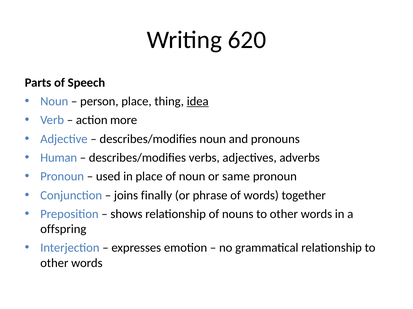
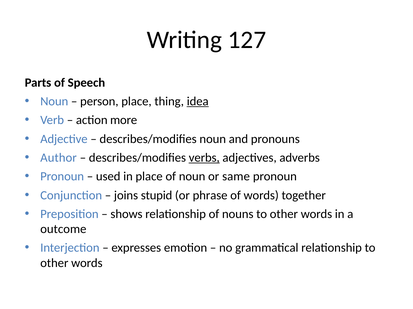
620: 620 -> 127
Human: Human -> Author
verbs underline: none -> present
finally: finally -> stupid
offspring: offspring -> outcome
